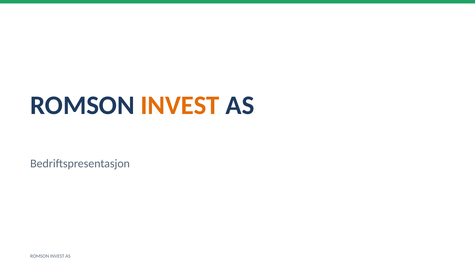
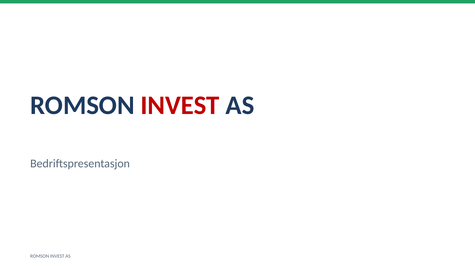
INVEST at (180, 105) colour: orange -> red
